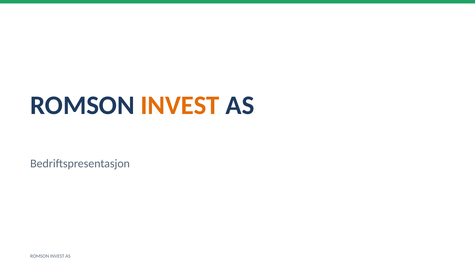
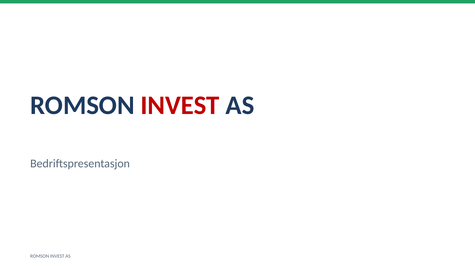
INVEST at (180, 105) colour: orange -> red
